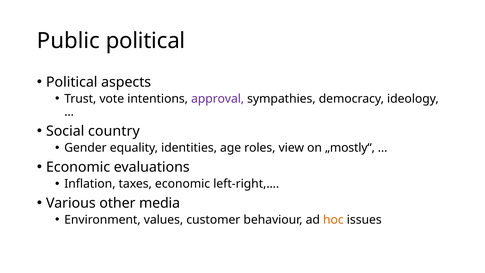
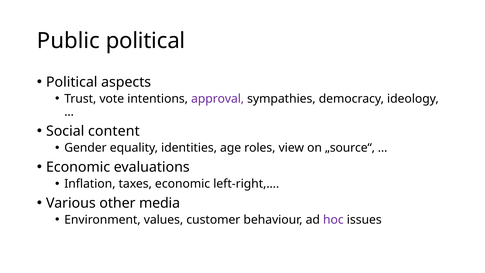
country: country -> content
„mostly“: „mostly“ -> „source“
hoc colour: orange -> purple
